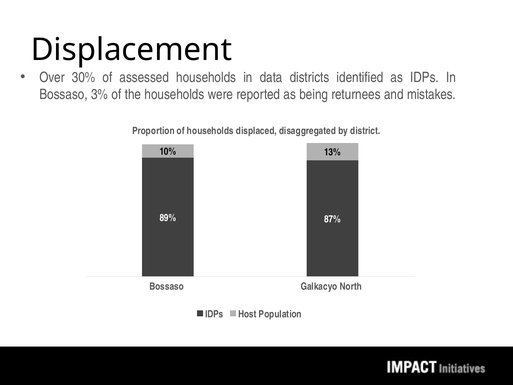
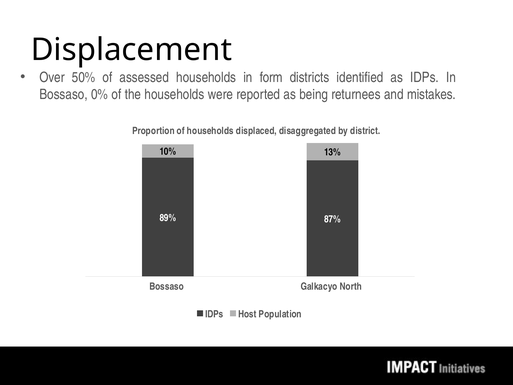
30%: 30% -> 50%
data: data -> form
3%: 3% -> 0%
